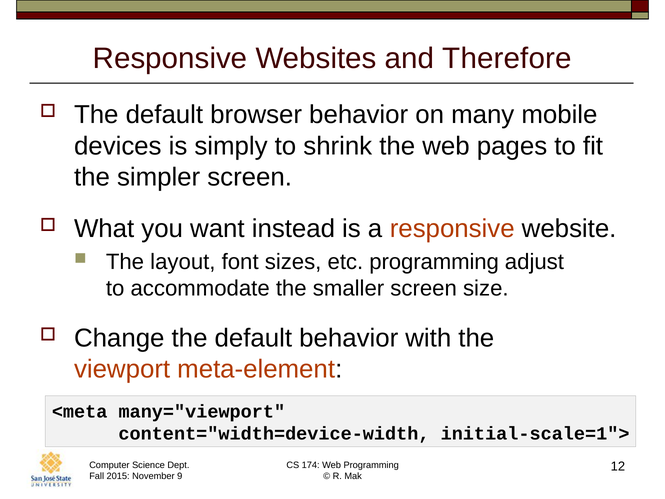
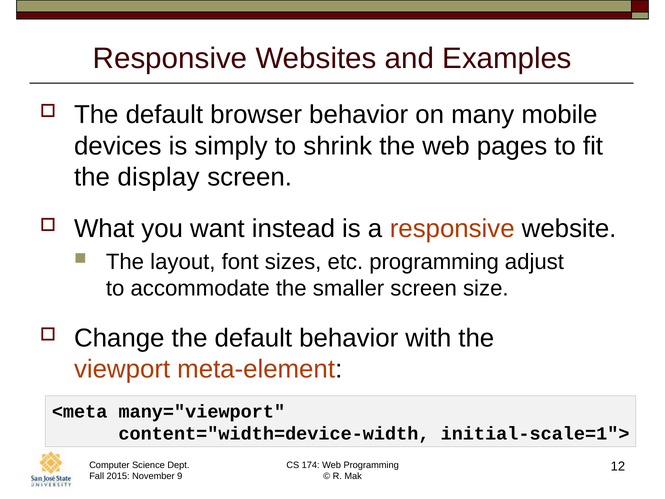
Therefore: Therefore -> Examples
simpler: simpler -> display
